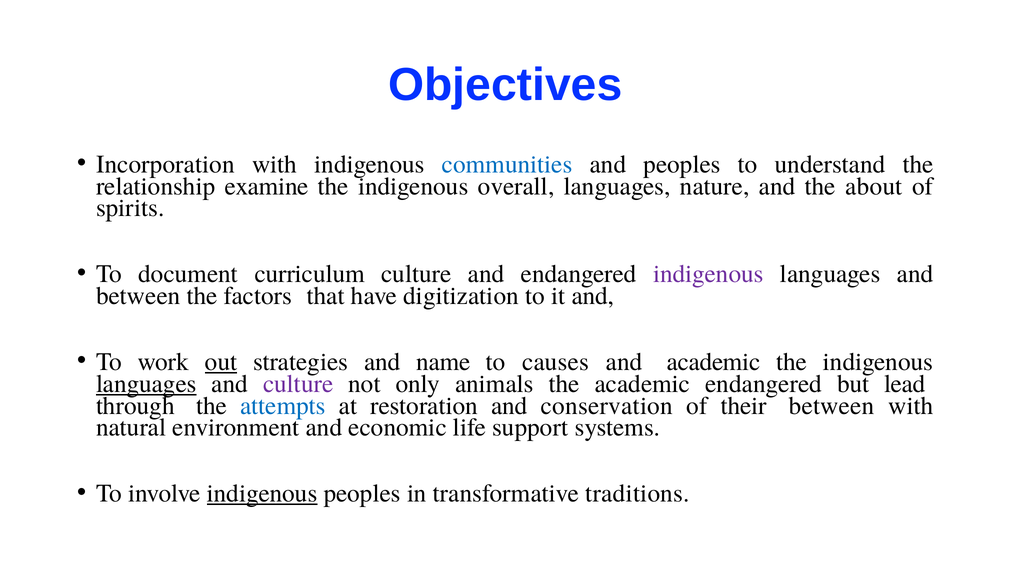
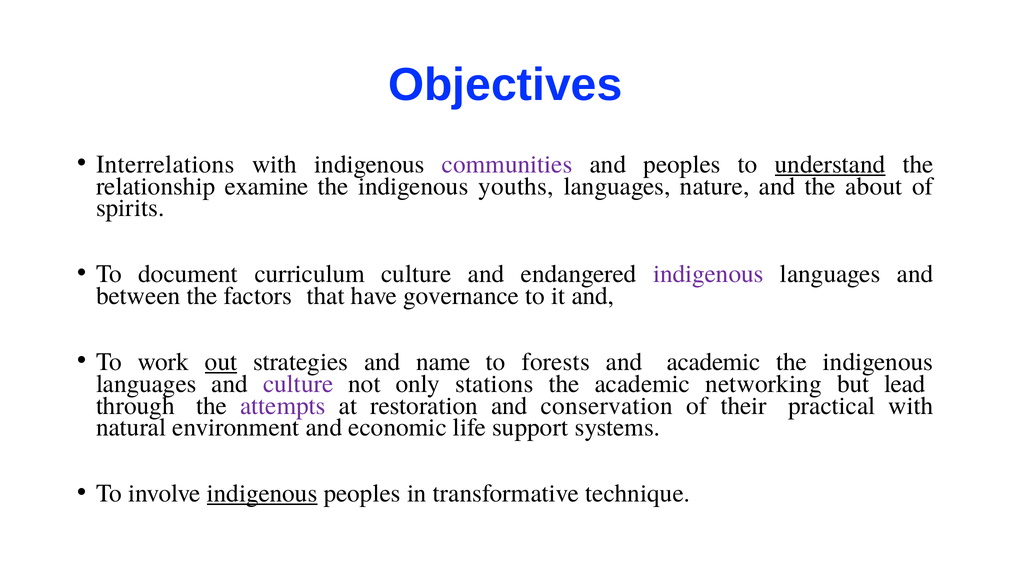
Incorporation: Incorporation -> Interrelations
communities colour: blue -> purple
understand underline: none -> present
overall: overall -> youths
digitization: digitization -> governance
causes: causes -> forests
languages at (146, 384) underline: present -> none
animals: animals -> stations
academic endangered: endangered -> networking
attempts colour: blue -> purple
their between: between -> practical
traditions: traditions -> technique
